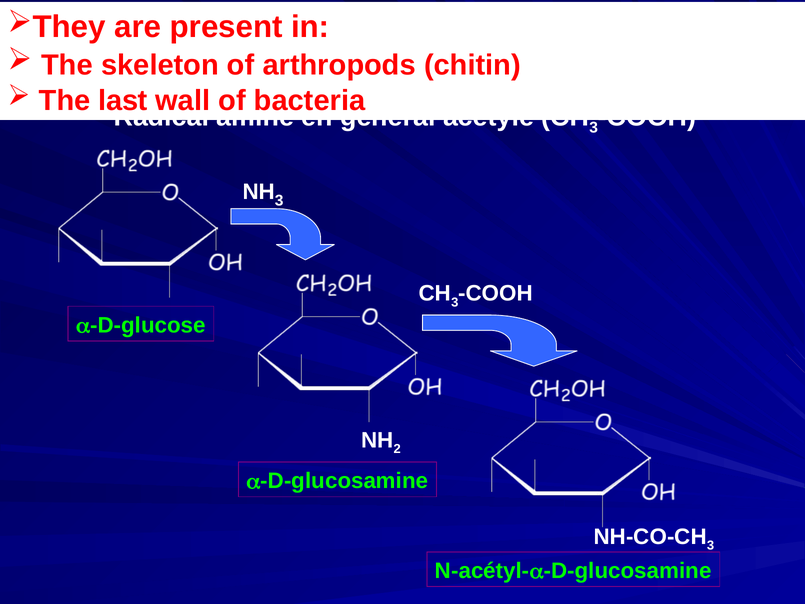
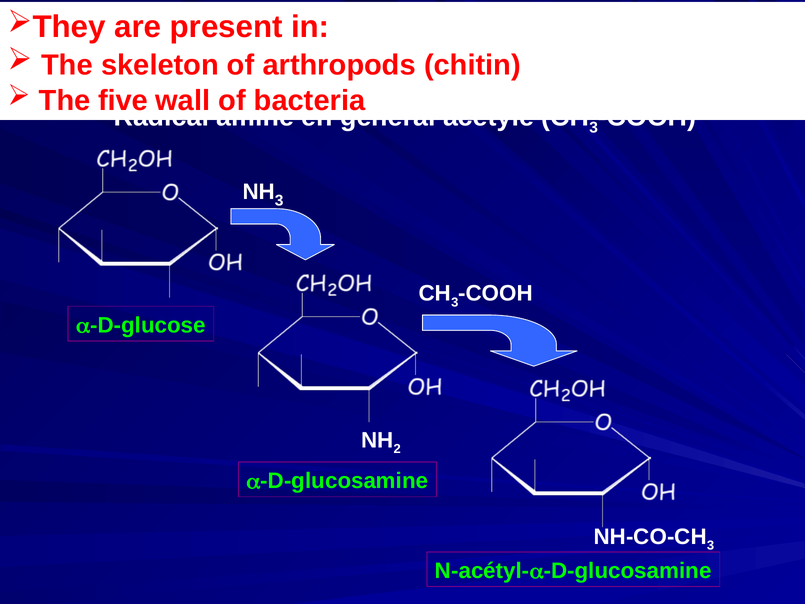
last: last -> five
